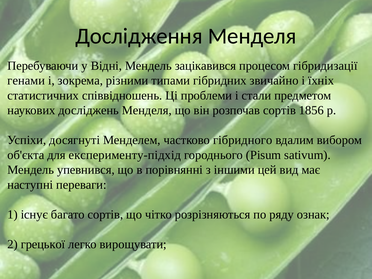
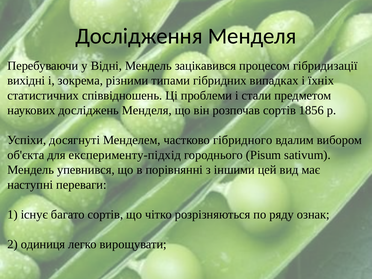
генами: генами -> вихідні
звичайно: звичайно -> випадках
грецької: грецької -> одиниця
